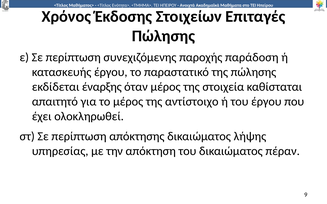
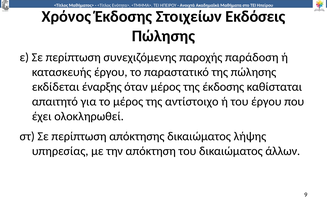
Επιταγές: Επιταγές -> Εκδόσεις
της στοιχεία: στοιχεία -> έκδοσης
πέραν: πέραν -> άλλων
